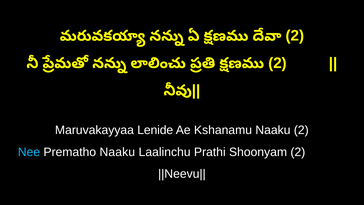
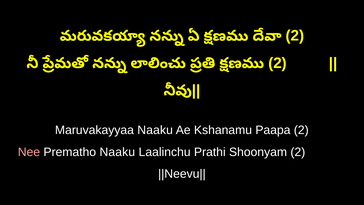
Maruvakayyaa Lenide: Lenide -> Naaku
Kshanamu Naaku: Naaku -> Paapa
Nee colour: light blue -> pink
